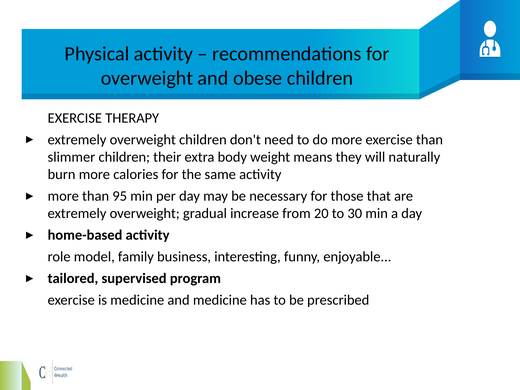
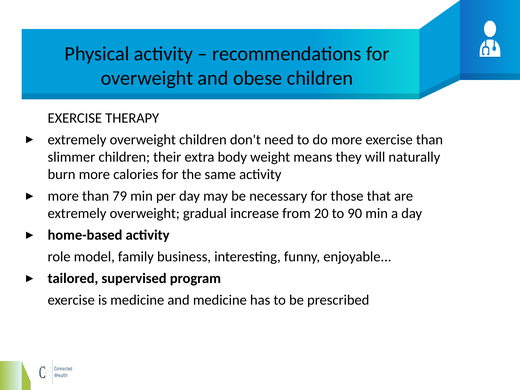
95: 95 -> 79
30: 30 -> 90
